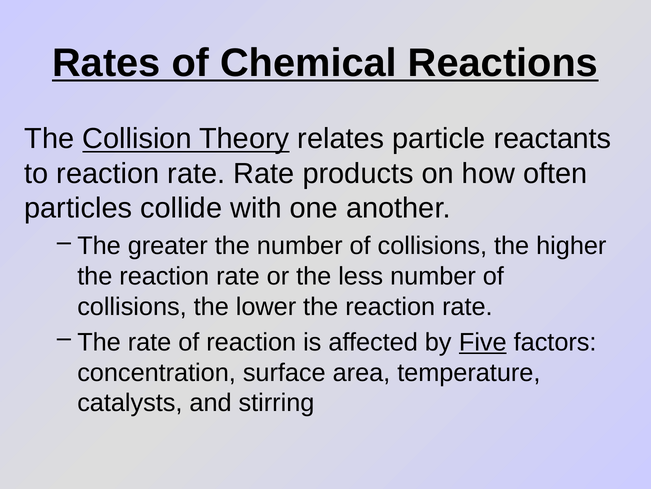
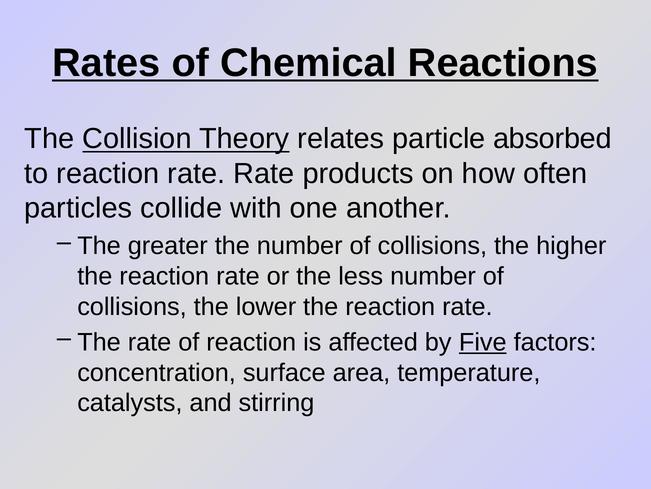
reactants: reactants -> absorbed
